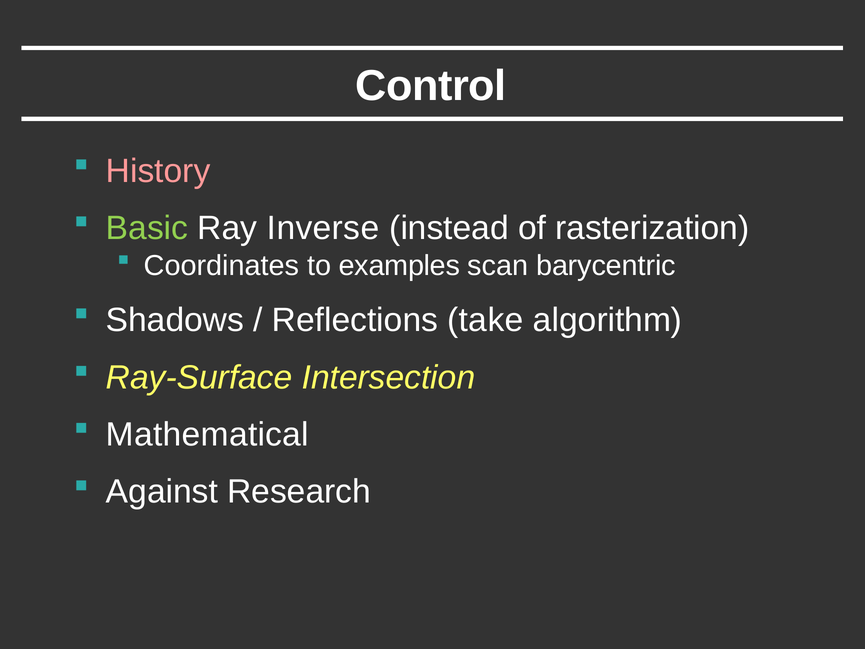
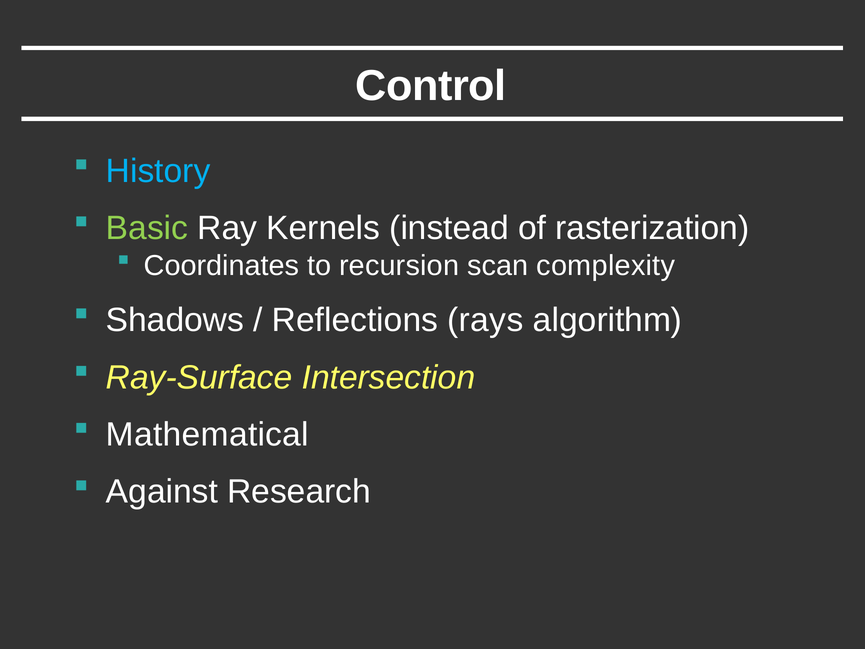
History colour: pink -> light blue
Inverse: Inverse -> Kernels
examples: examples -> recursion
barycentric: barycentric -> complexity
take: take -> rays
